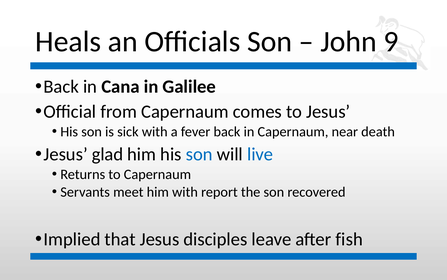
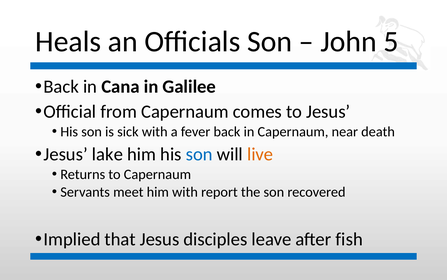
9: 9 -> 5
glad: glad -> lake
live colour: blue -> orange
